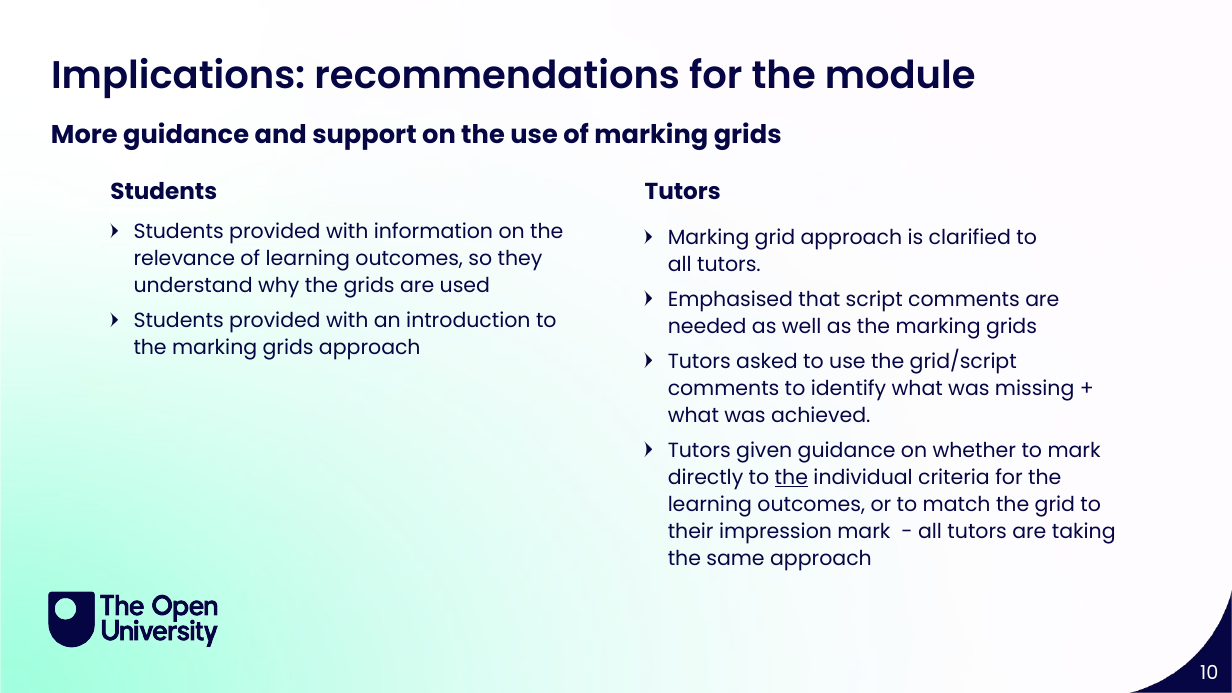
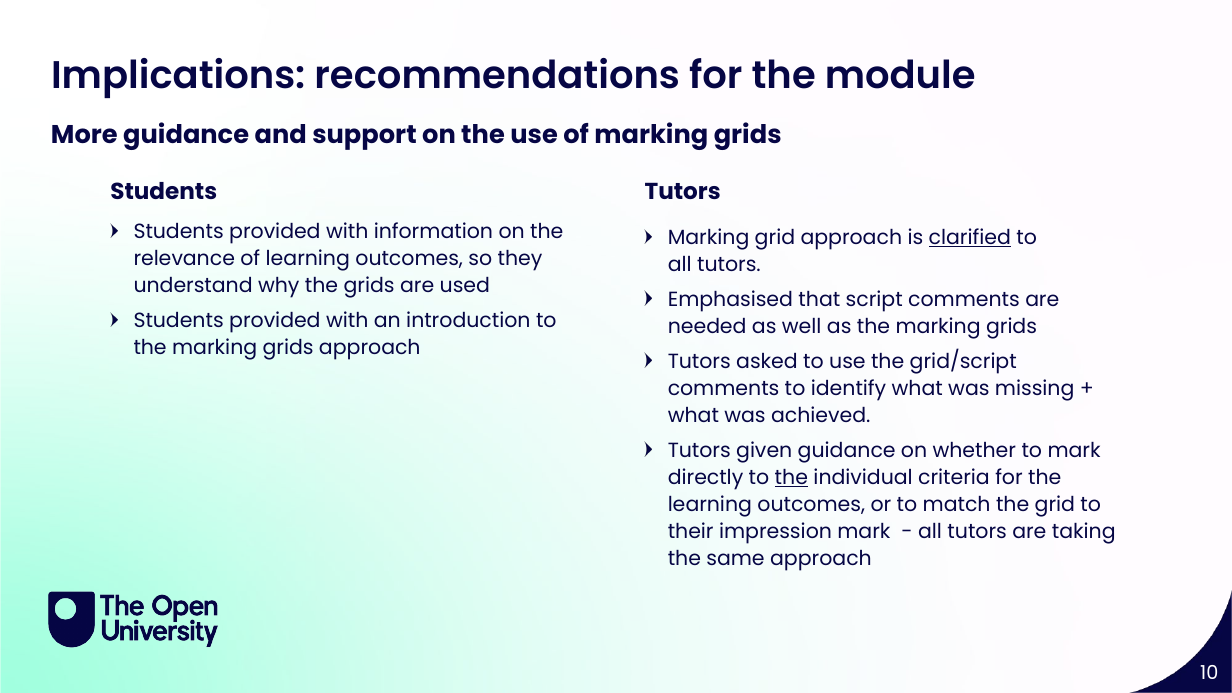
clarified underline: none -> present
